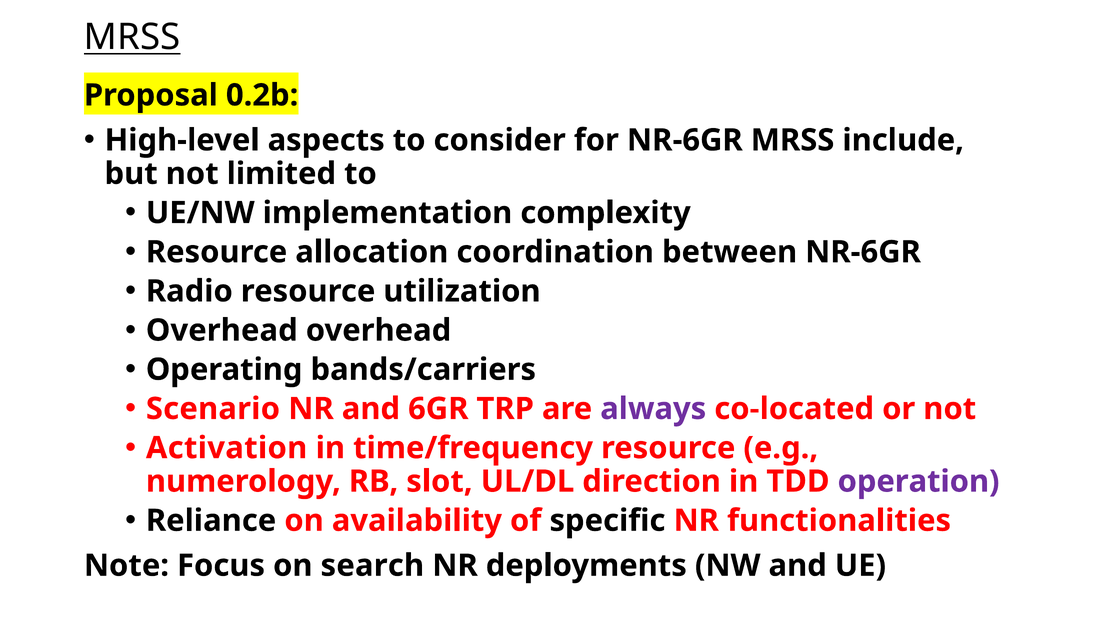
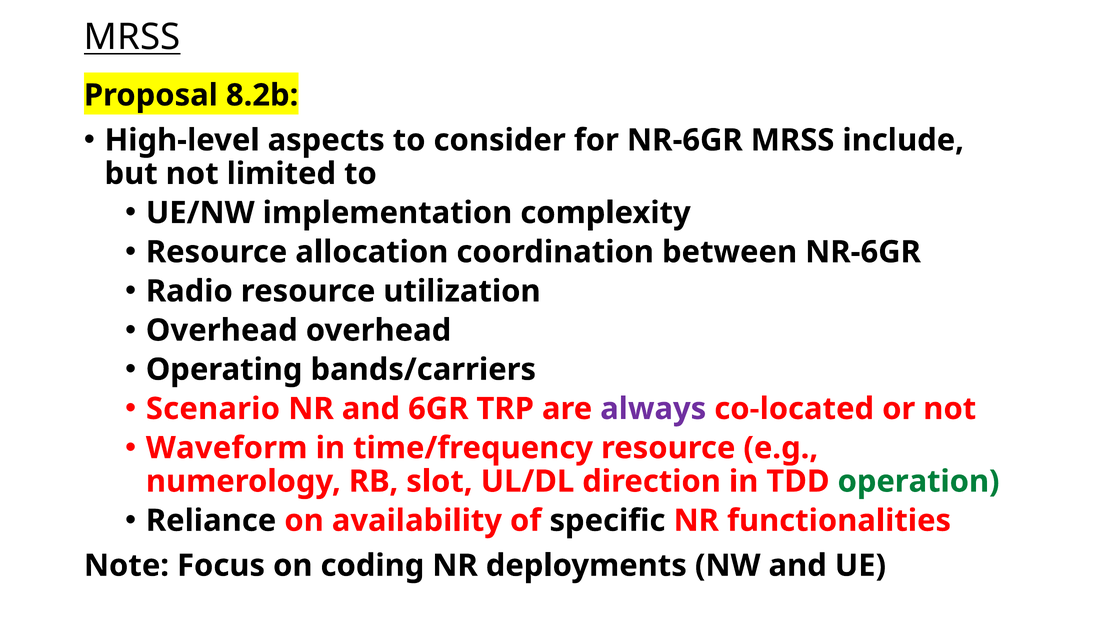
0.2b: 0.2b -> 8.2b
Activation: Activation -> Waveform
operation colour: purple -> green
search: search -> coding
